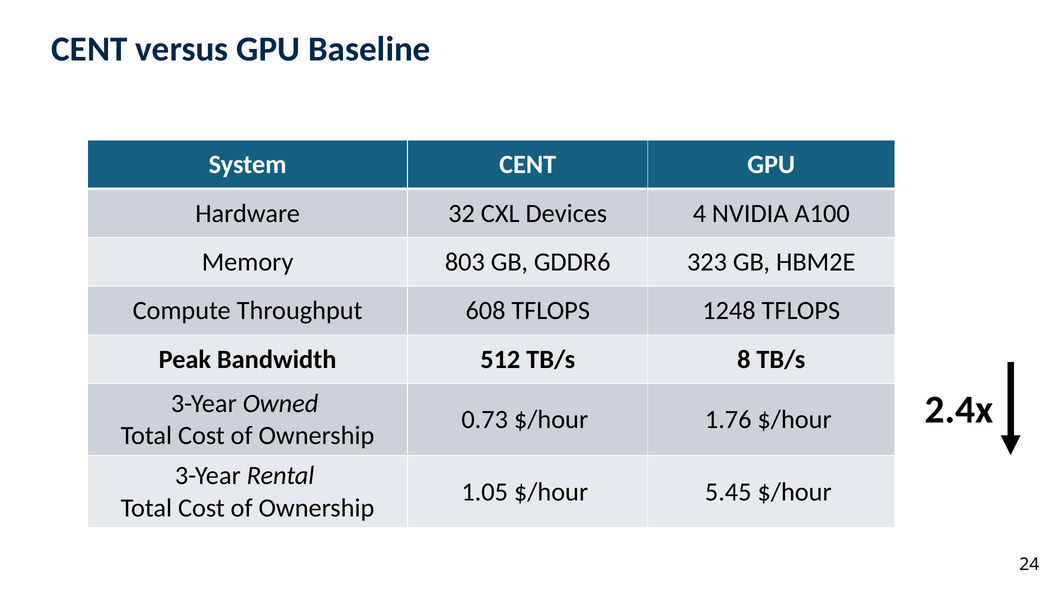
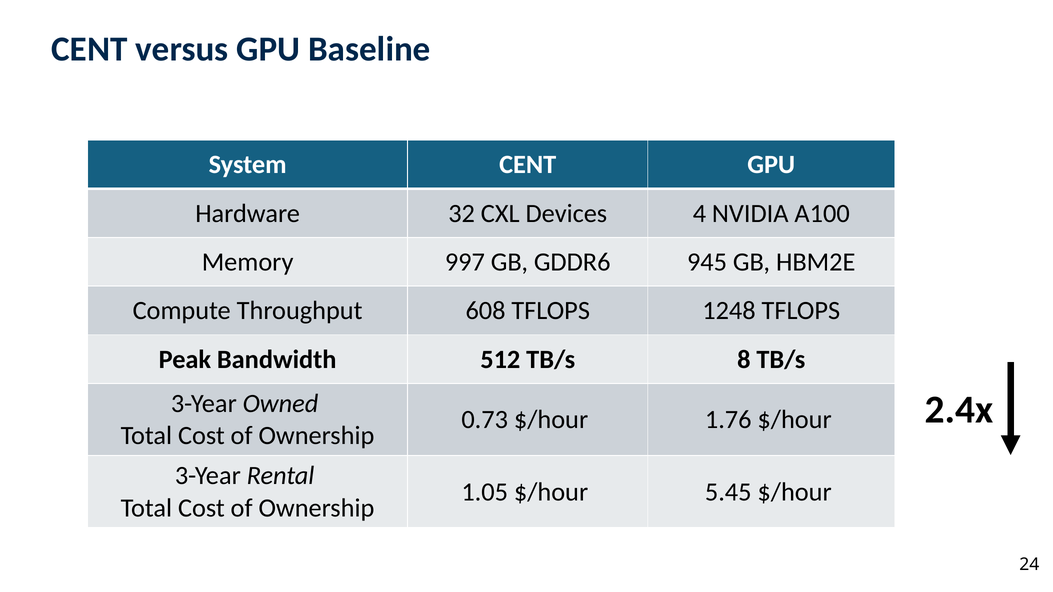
803: 803 -> 997
323: 323 -> 945
